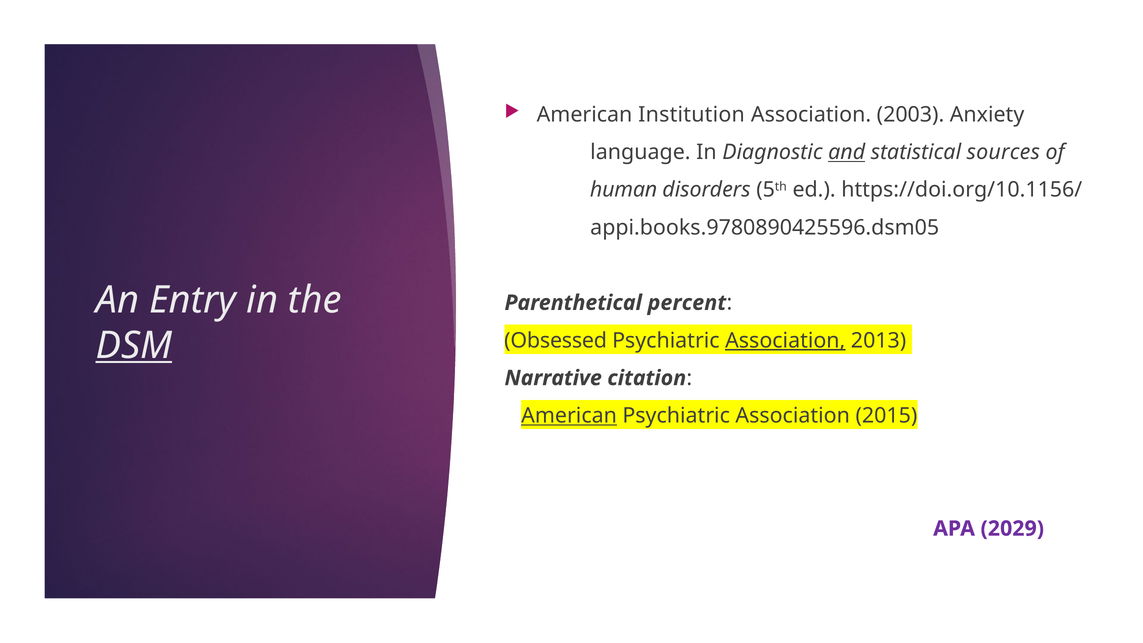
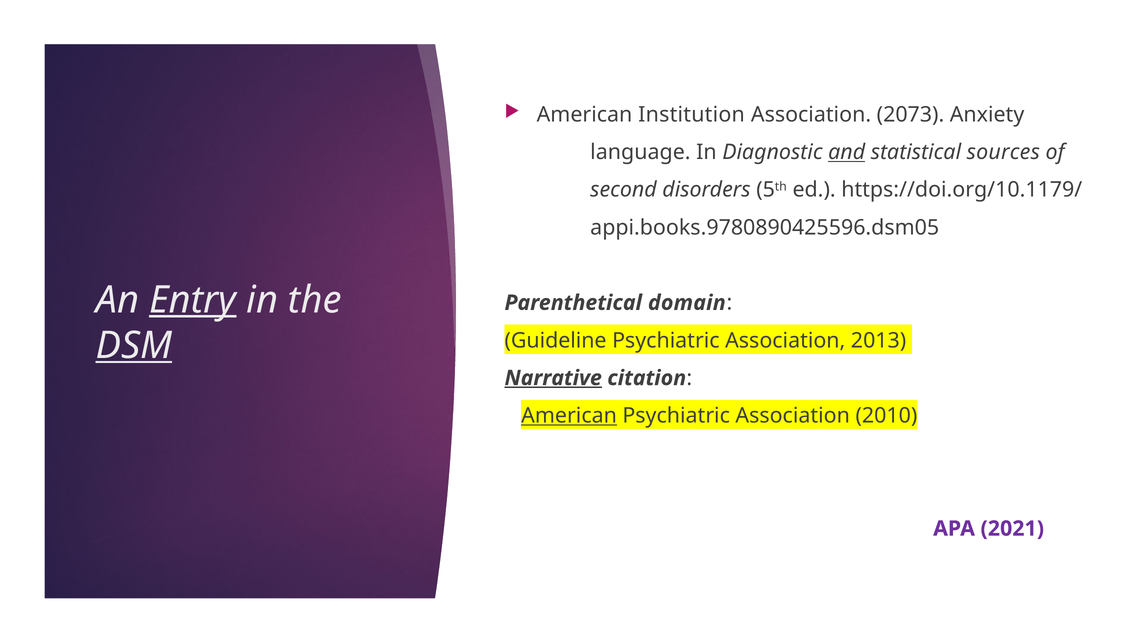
2003: 2003 -> 2073
human: human -> second
https://doi.org/10.1156/: https://doi.org/10.1156/ -> https://doi.org/10.1179/
Entry underline: none -> present
percent: percent -> domain
Obsessed: Obsessed -> Guideline
Association at (785, 340) underline: present -> none
Narrative underline: none -> present
2015: 2015 -> 2010
2029: 2029 -> 2021
